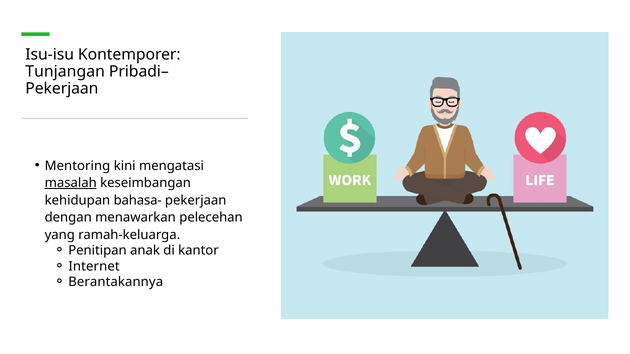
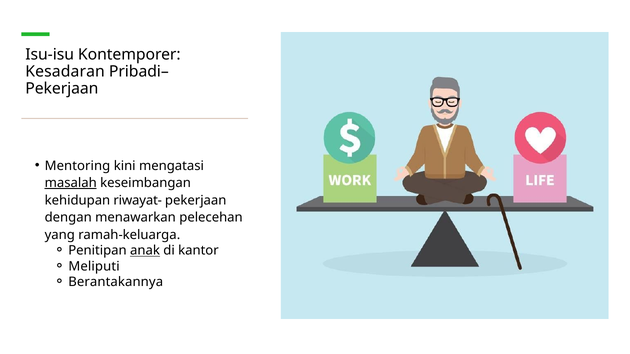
Tunjangan: Tunjangan -> Kesadaran
bahasa-: bahasa- -> riwayat-
anak underline: none -> present
Internet: Internet -> Meliputi
